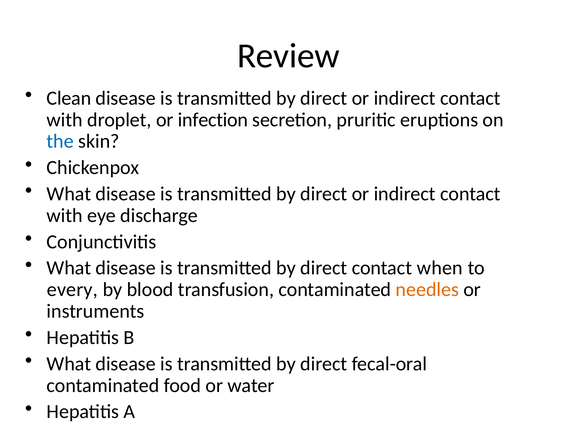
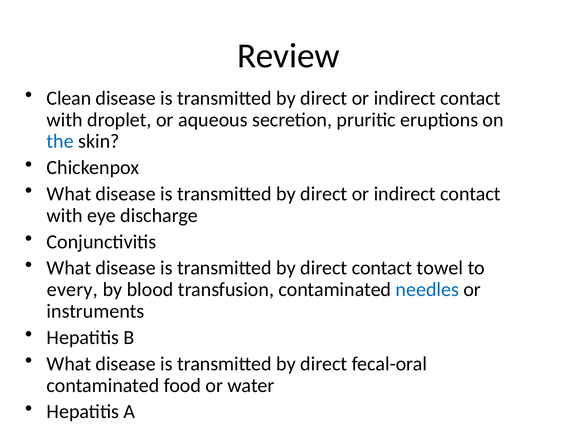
infection: infection -> aqueous
when: when -> towel
needles colour: orange -> blue
